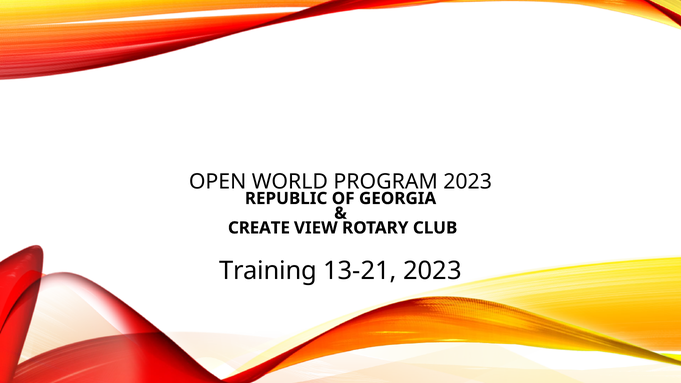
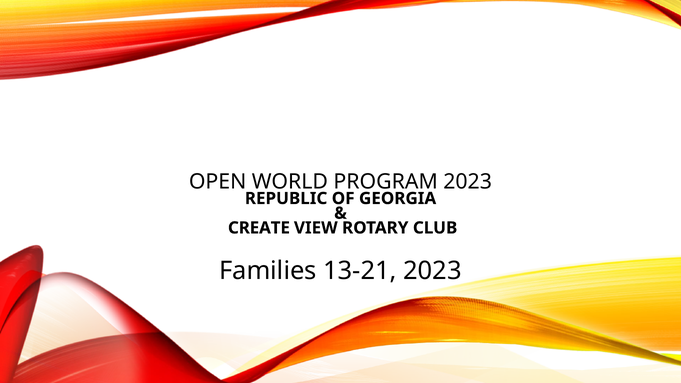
Training: Training -> Families
